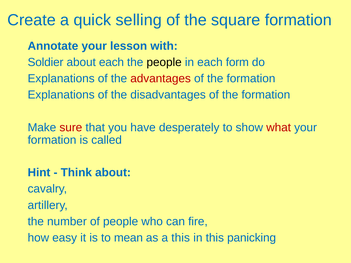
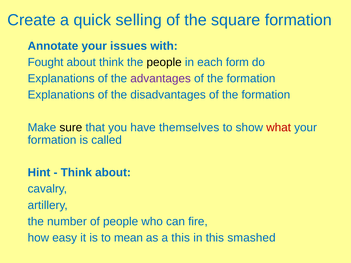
lesson: lesson -> issues
Soldier: Soldier -> Fought
about each: each -> think
advantages colour: red -> purple
sure colour: red -> black
desperately: desperately -> themselves
panicking: panicking -> smashed
